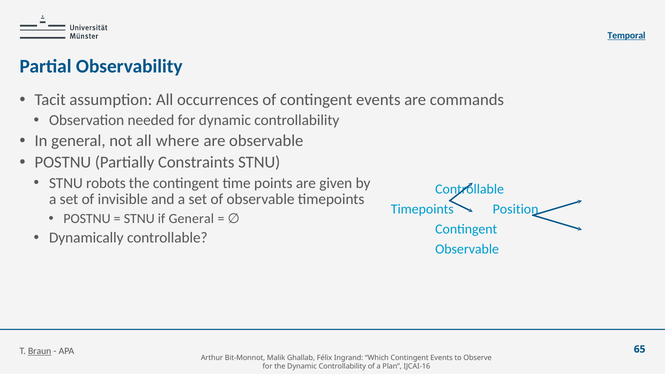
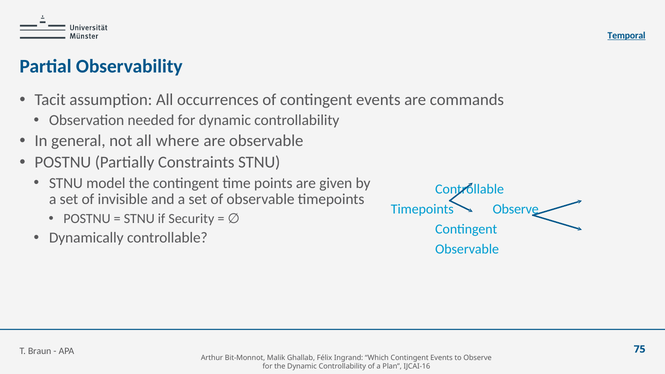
robots: robots -> model
Timepoints Position: Position -> Observe
if General: General -> Security
Braun underline: present -> none
65: 65 -> 75
